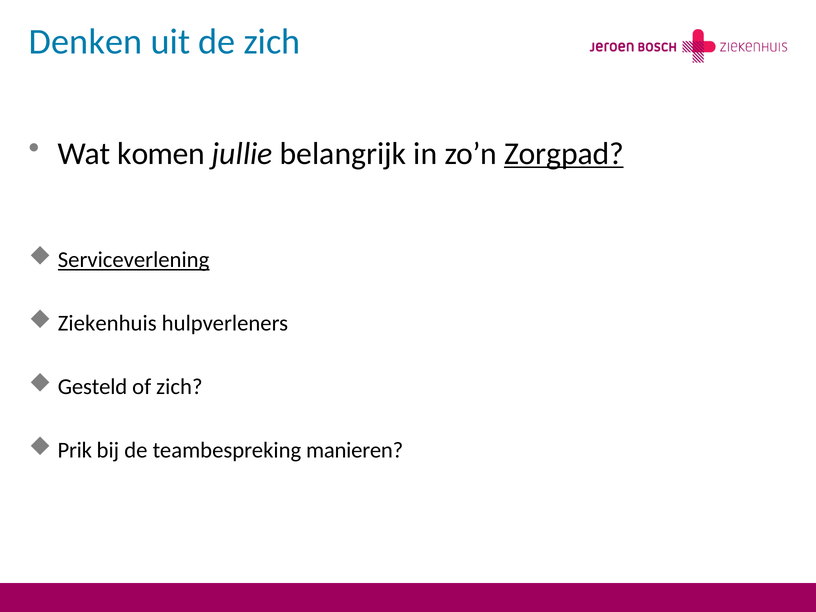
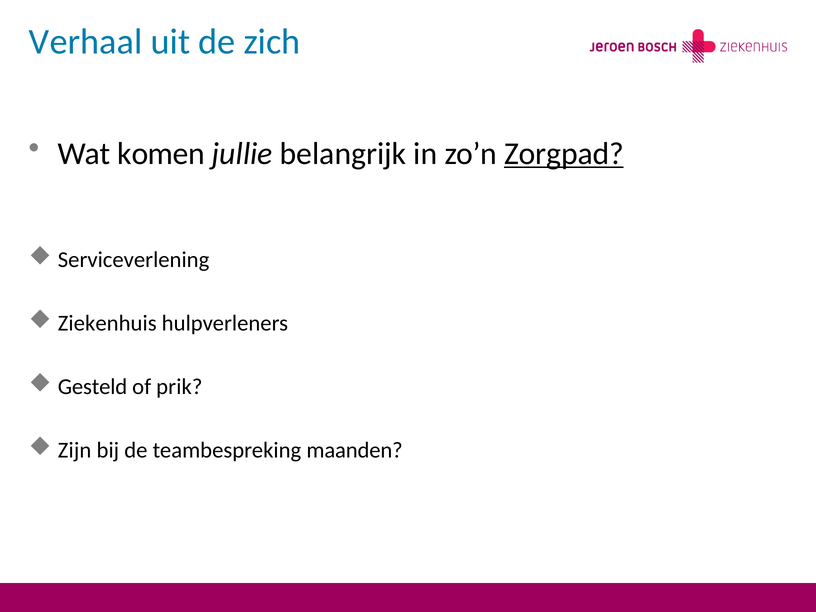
Denken: Denken -> Verhaal
Serviceverlening underline: present -> none
of zich: zich -> prik
Prik: Prik -> Zijn
manieren: manieren -> maanden
